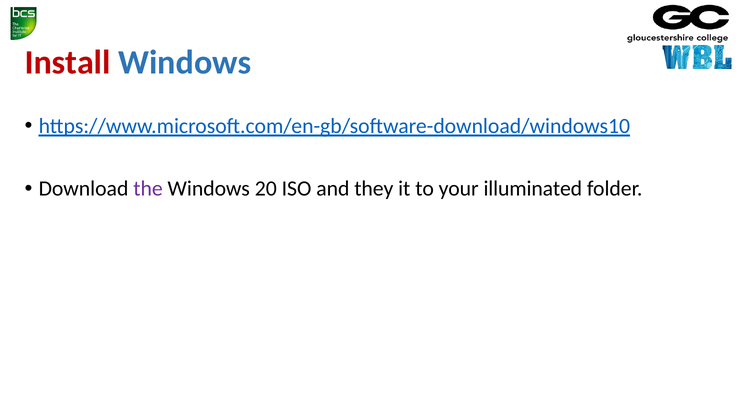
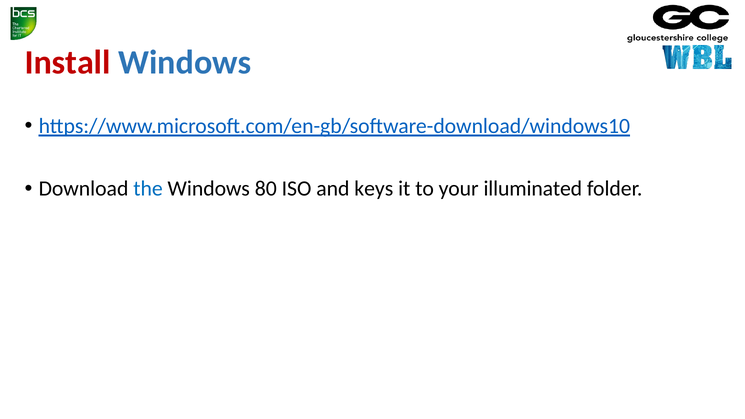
the colour: purple -> blue
20: 20 -> 80
they: they -> keys
